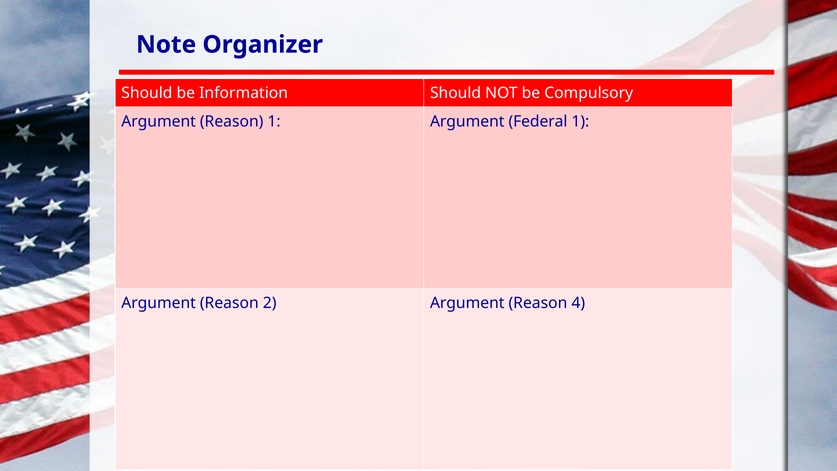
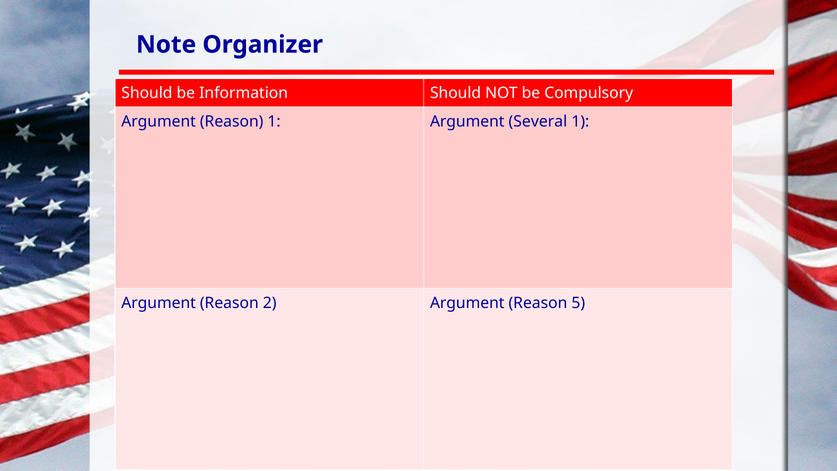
Federal: Federal -> Several
4: 4 -> 5
